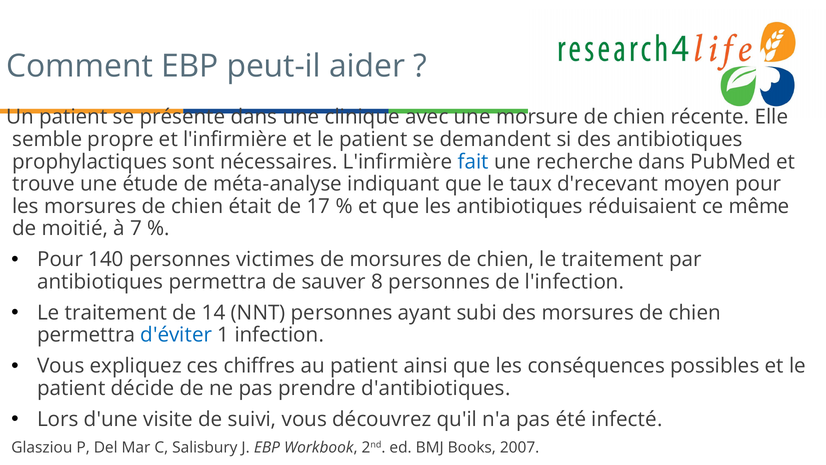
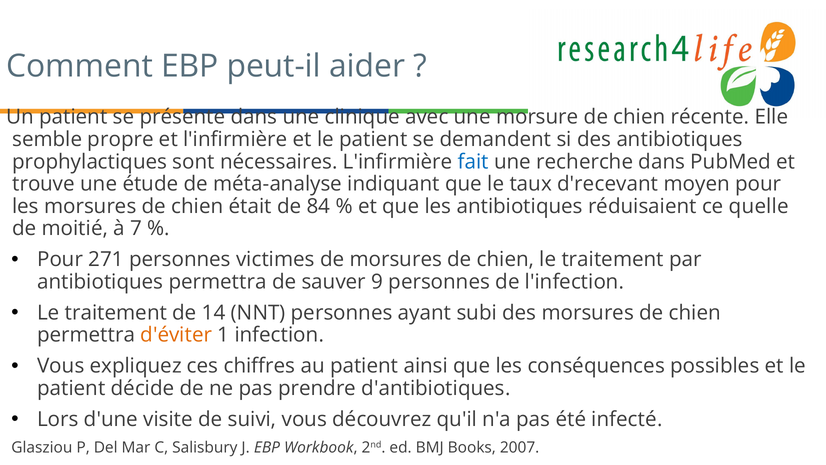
17: 17 -> 84
même: même -> quelle
140: 140 -> 271
8: 8 -> 9
d'éviter colour: blue -> orange
